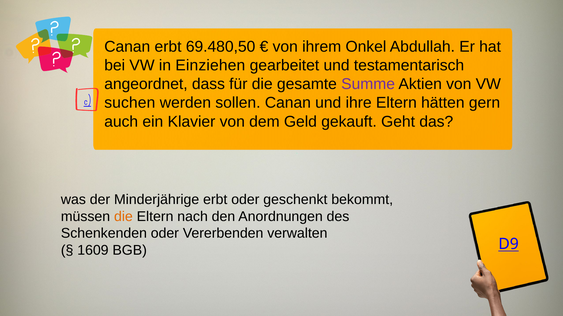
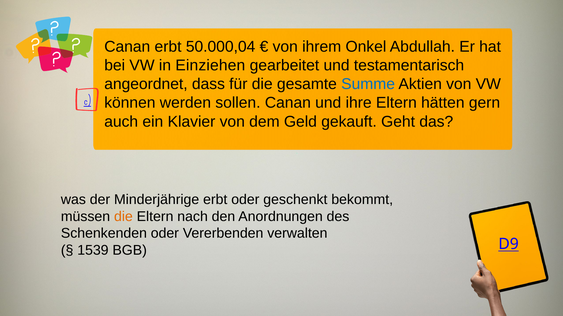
69.480,50: 69.480,50 -> 50.000,04
Summe colour: purple -> blue
suchen: suchen -> können
1609: 1609 -> 1539
